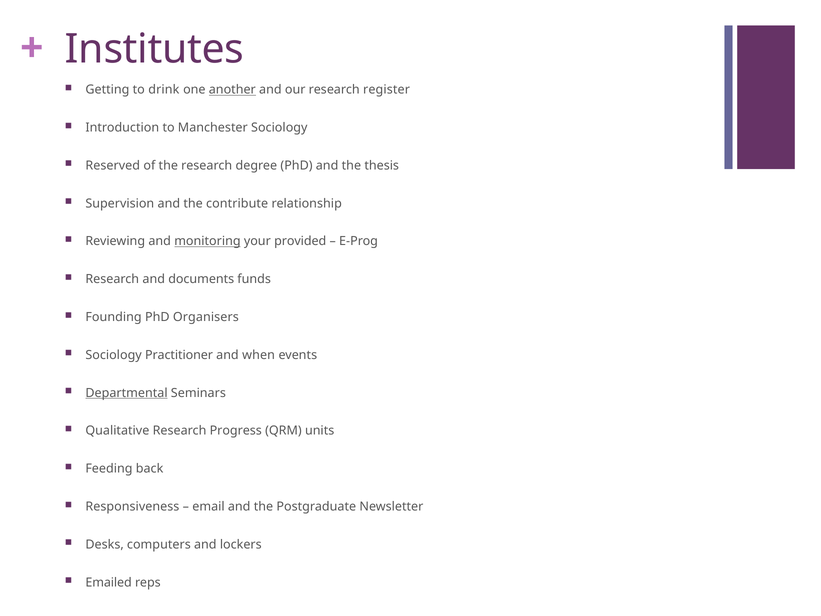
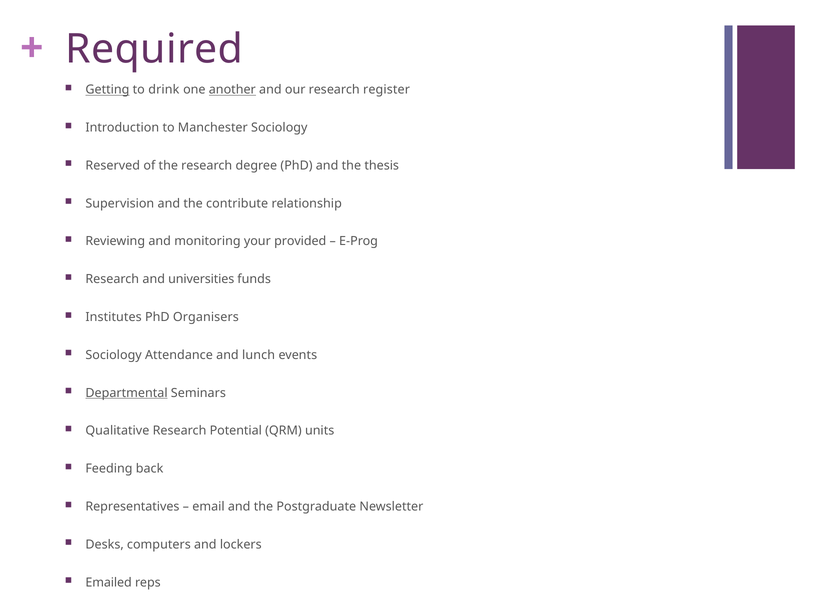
Institutes: Institutes -> Required
Getting underline: none -> present
monitoring underline: present -> none
documents: documents -> universities
Founding: Founding -> Institutes
Practitioner: Practitioner -> Attendance
when: when -> lunch
Progress: Progress -> Potential
Responsiveness: Responsiveness -> Representatives
